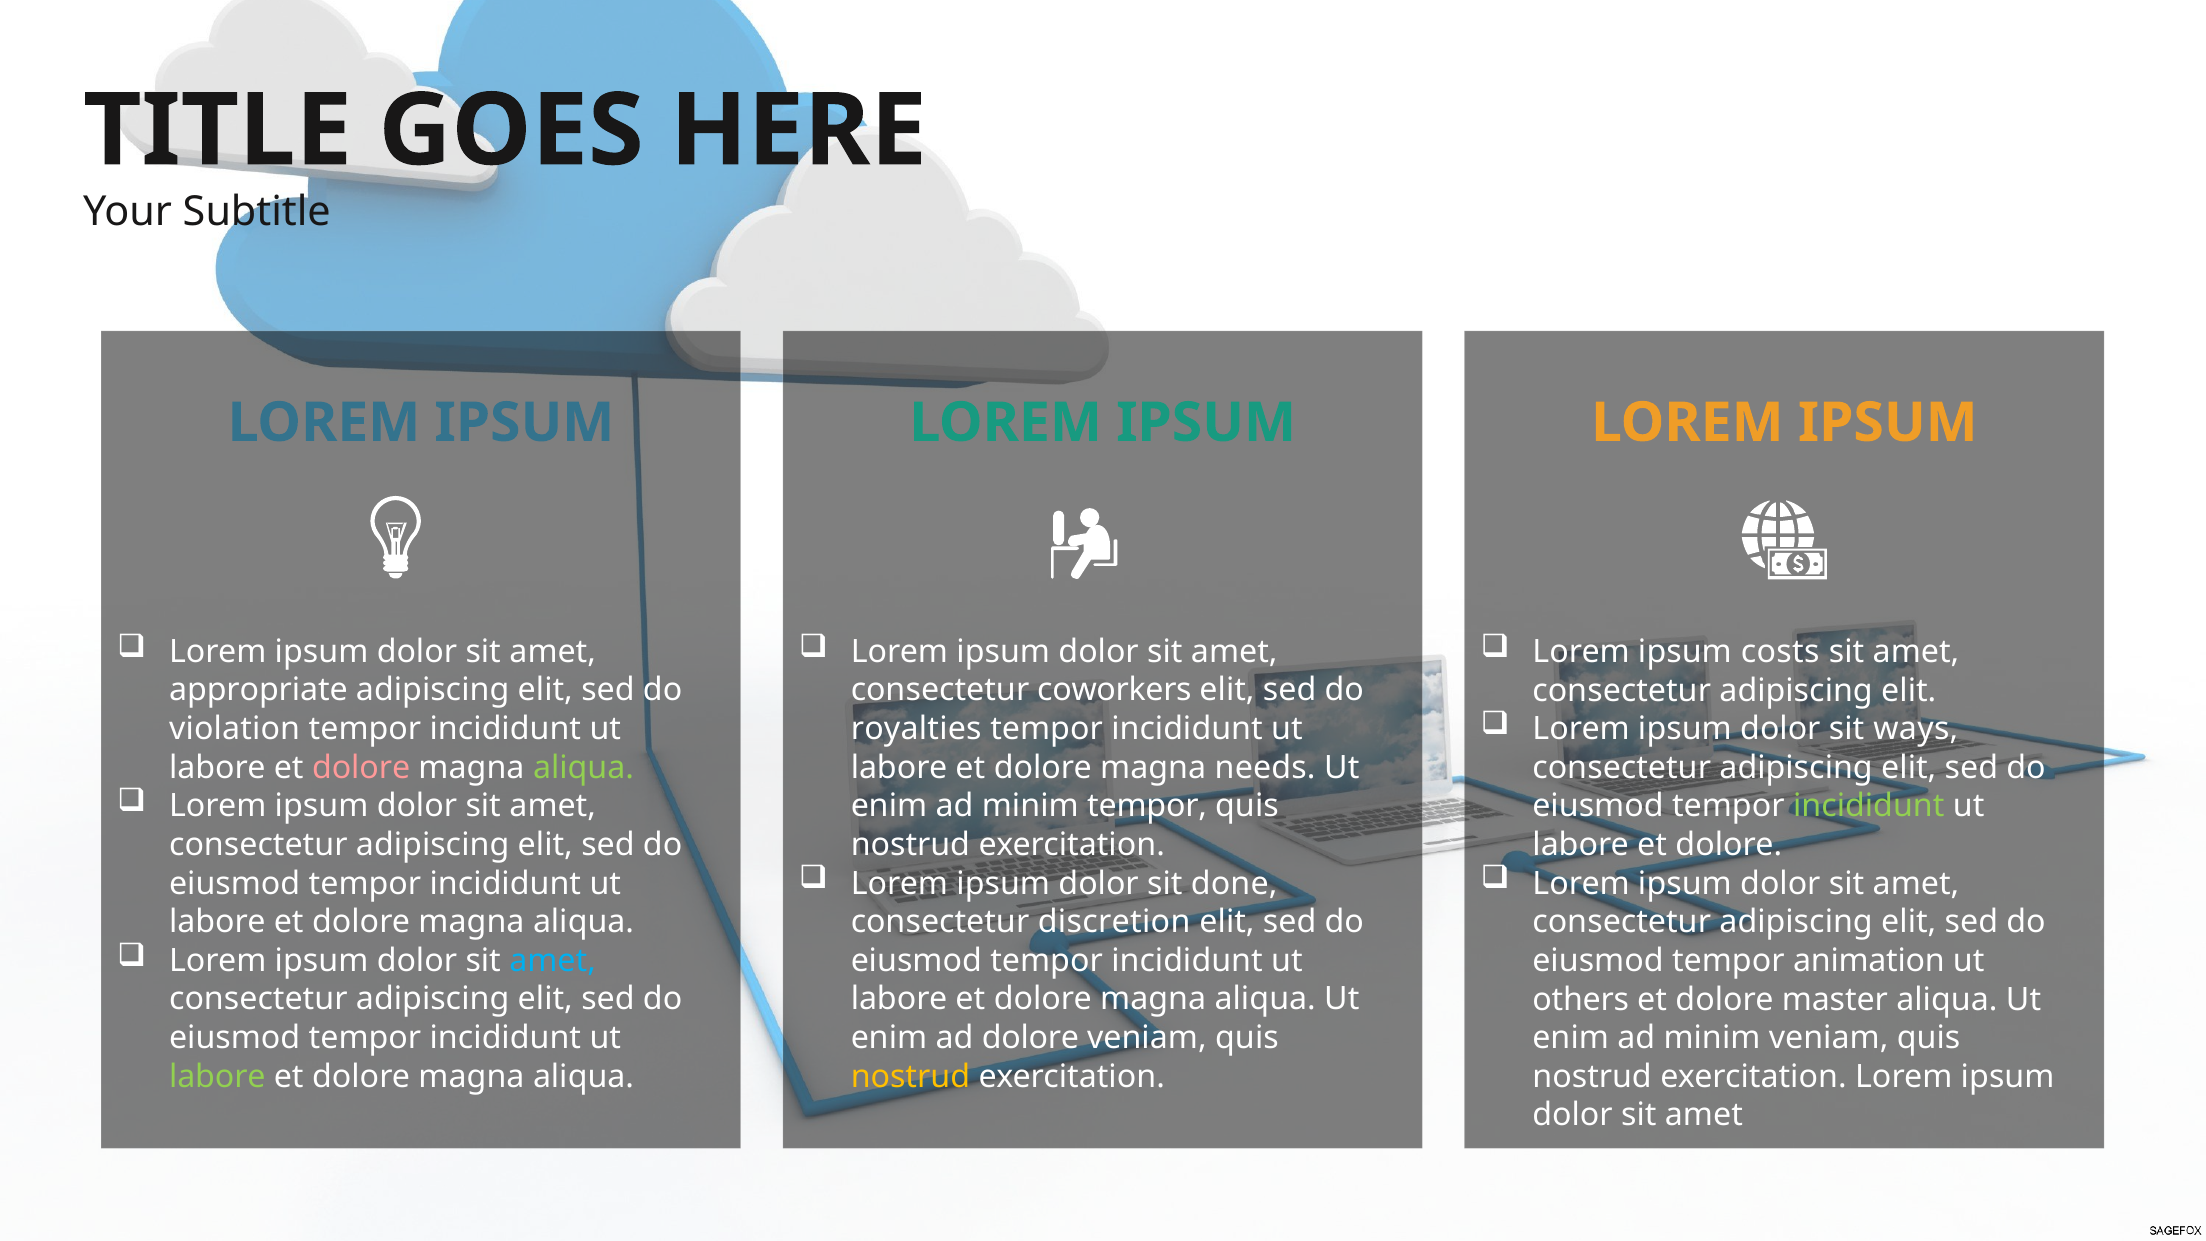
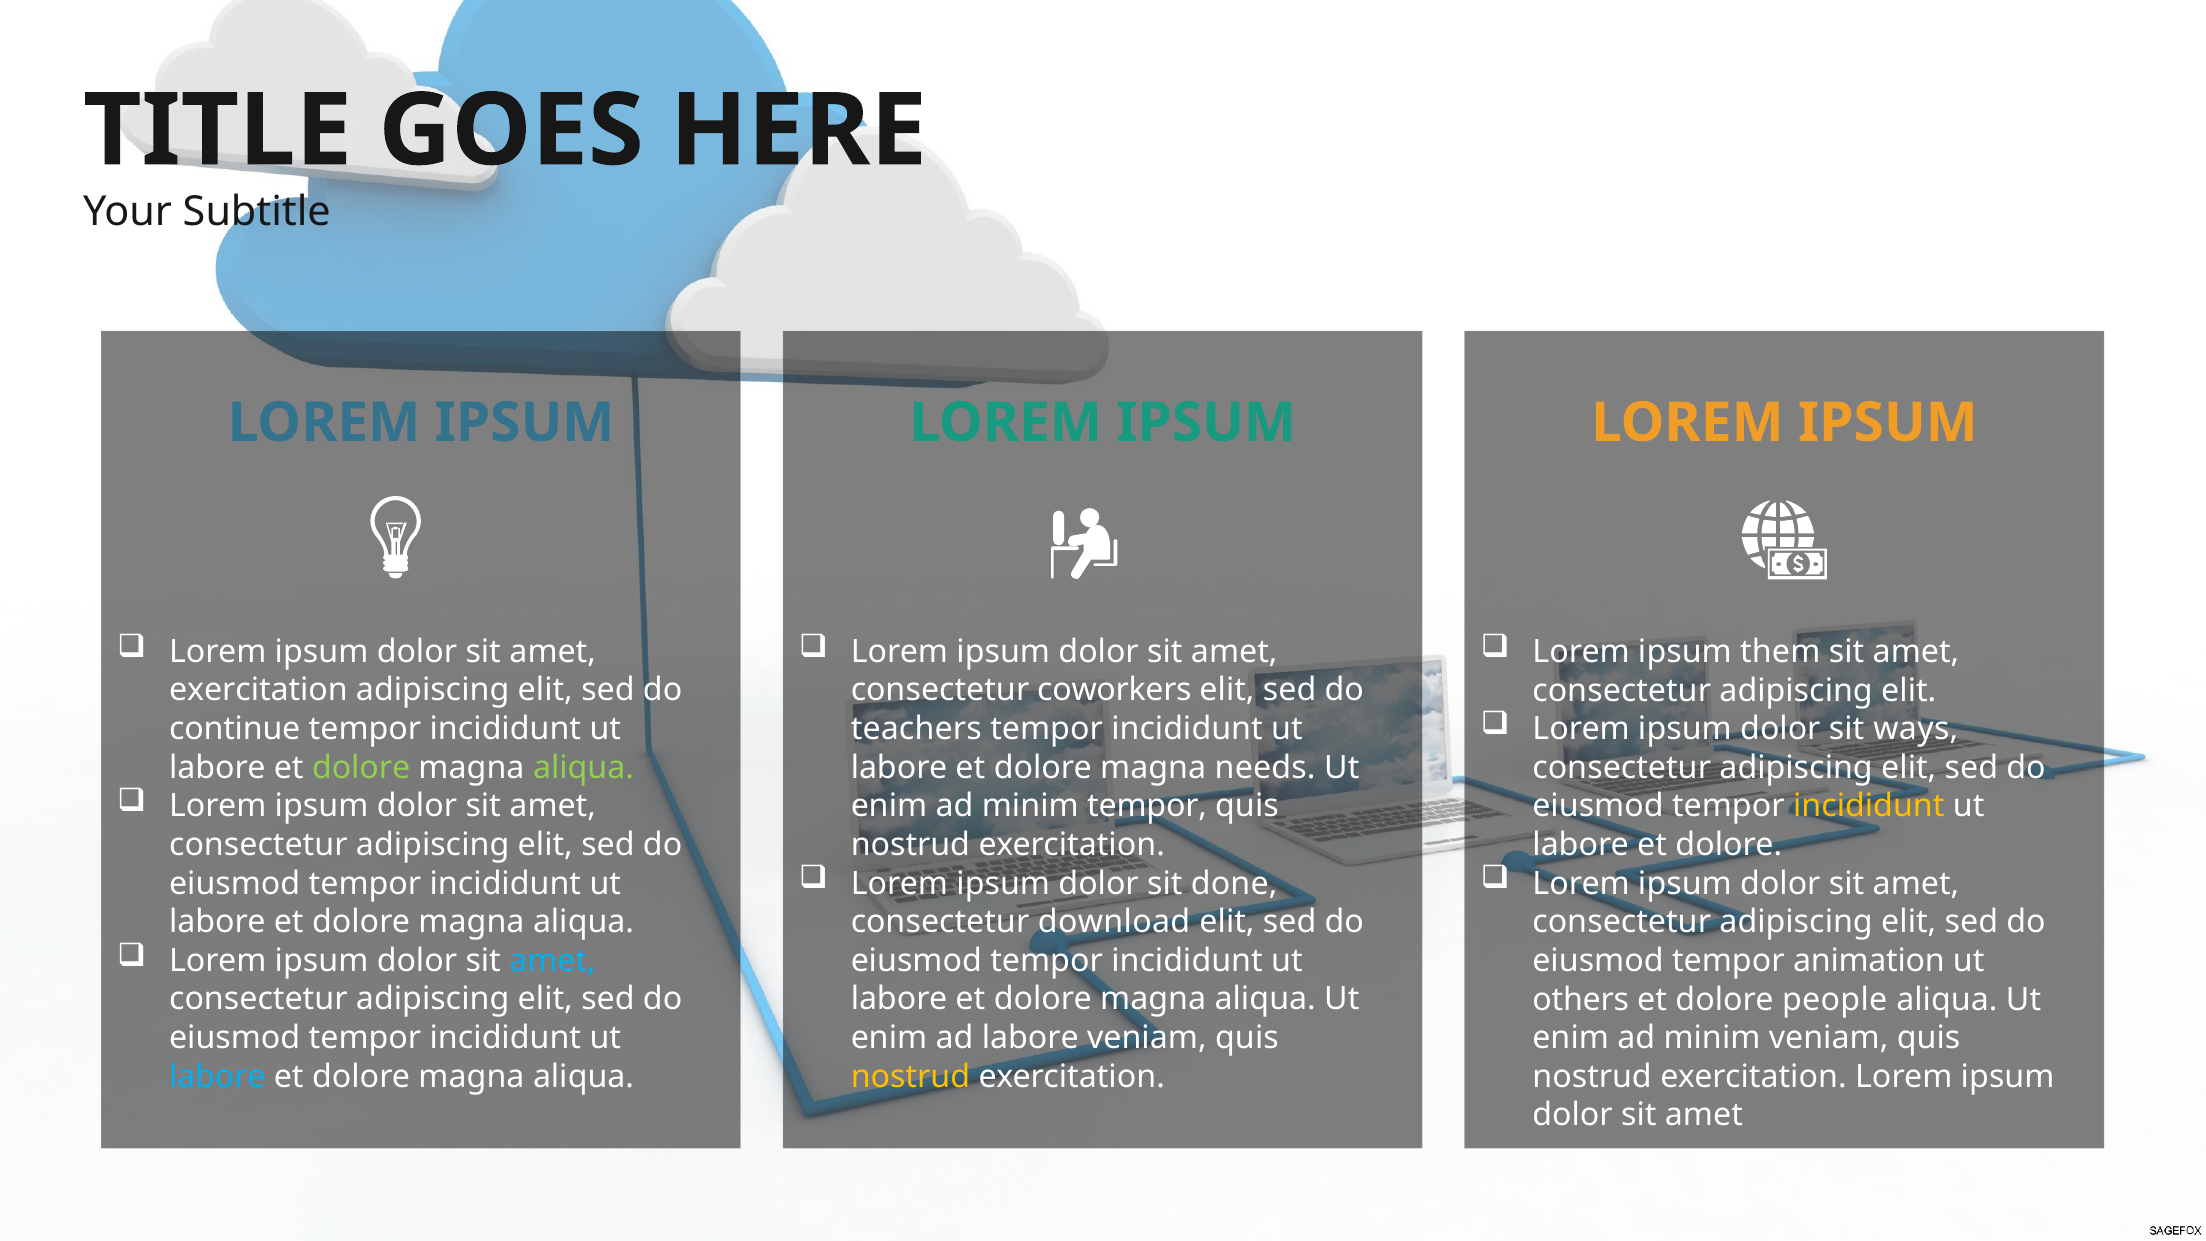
costs: costs -> them
appropriate at (258, 690): appropriate -> exercitation
violation: violation -> continue
royalties: royalties -> teachers
dolore at (361, 768) colour: pink -> light green
incididunt at (1869, 806) colour: light green -> yellow
discretion: discretion -> download
master: master -> people
ad dolore: dolore -> labore
labore at (217, 1077) colour: light green -> light blue
